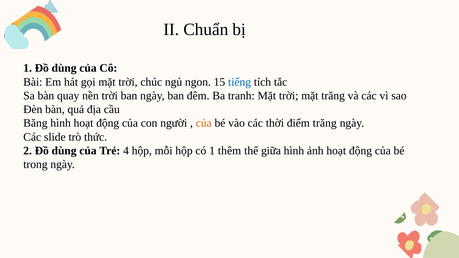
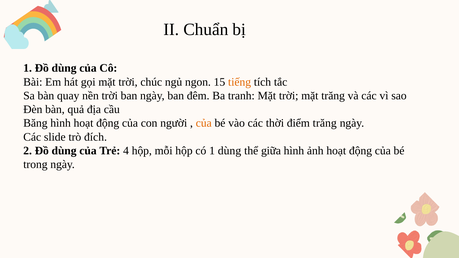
tiếng colour: blue -> orange
thức: thức -> đích
1 thêm: thêm -> dùng
